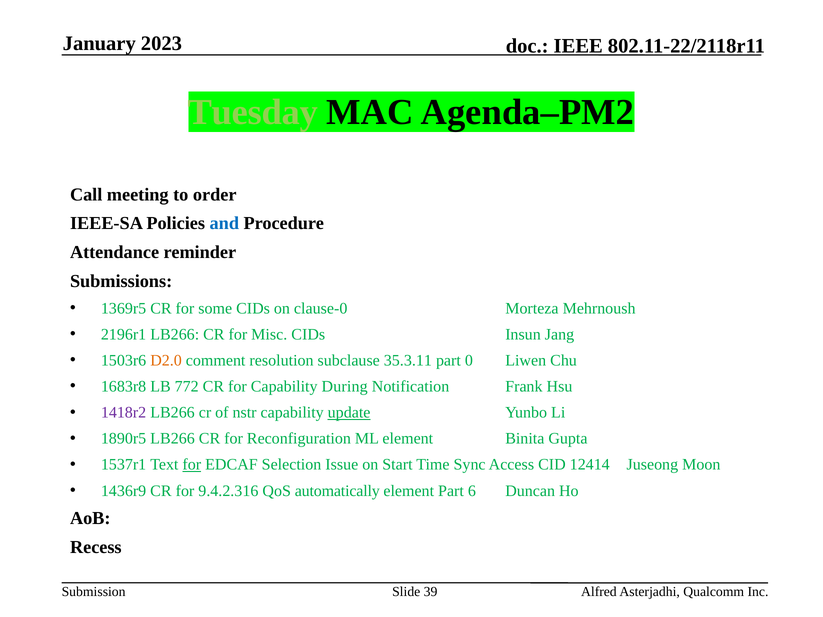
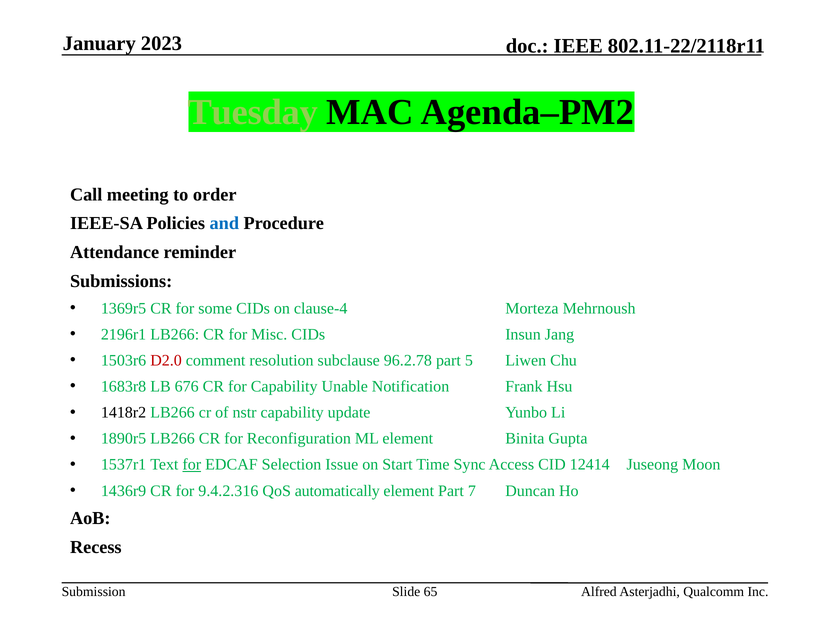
clause-0: clause-0 -> clause-4
D2.0 colour: orange -> red
35.3.11: 35.3.11 -> 96.2.78
0: 0 -> 5
772: 772 -> 676
During: During -> Unable
1418r2 colour: purple -> black
update underline: present -> none
6: 6 -> 7
39: 39 -> 65
